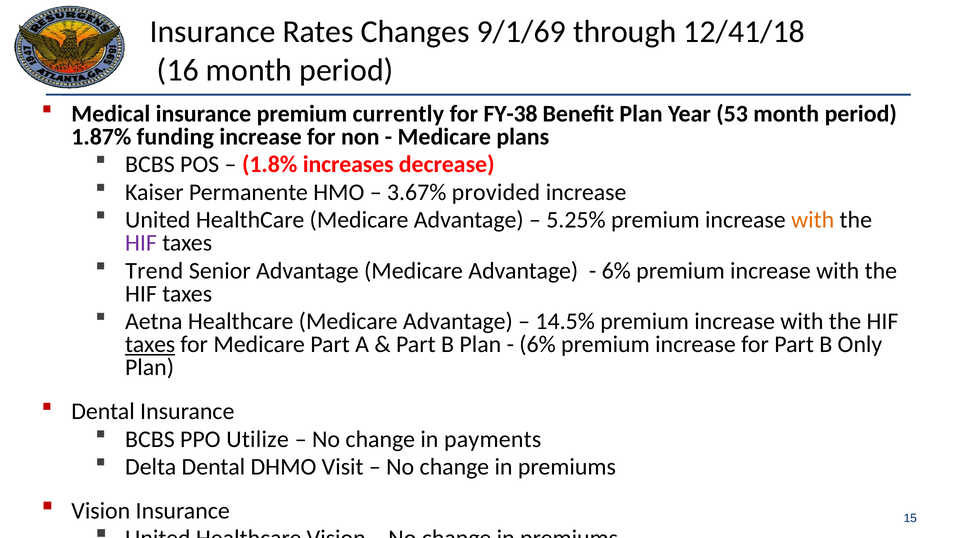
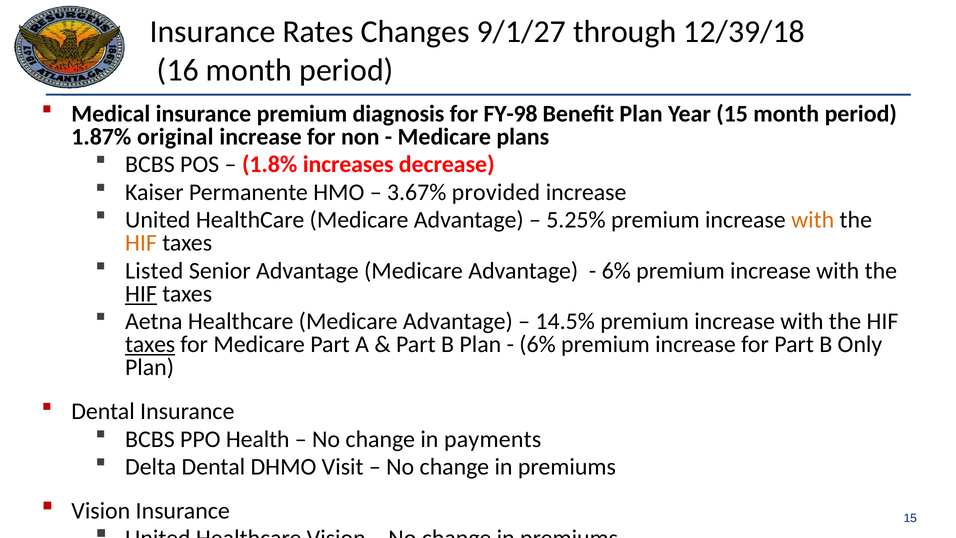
9/1/69: 9/1/69 -> 9/1/27
12/41/18: 12/41/18 -> 12/39/18
currently: currently -> diagnosis
FY-38: FY-38 -> FY-98
Year 53: 53 -> 15
funding: funding -> original
HIF at (141, 243) colour: purple -> orange
Trend: Trend -> Listed
HIF at (141, 294) underline: none -> present
Utilize: Utilize -> Health
